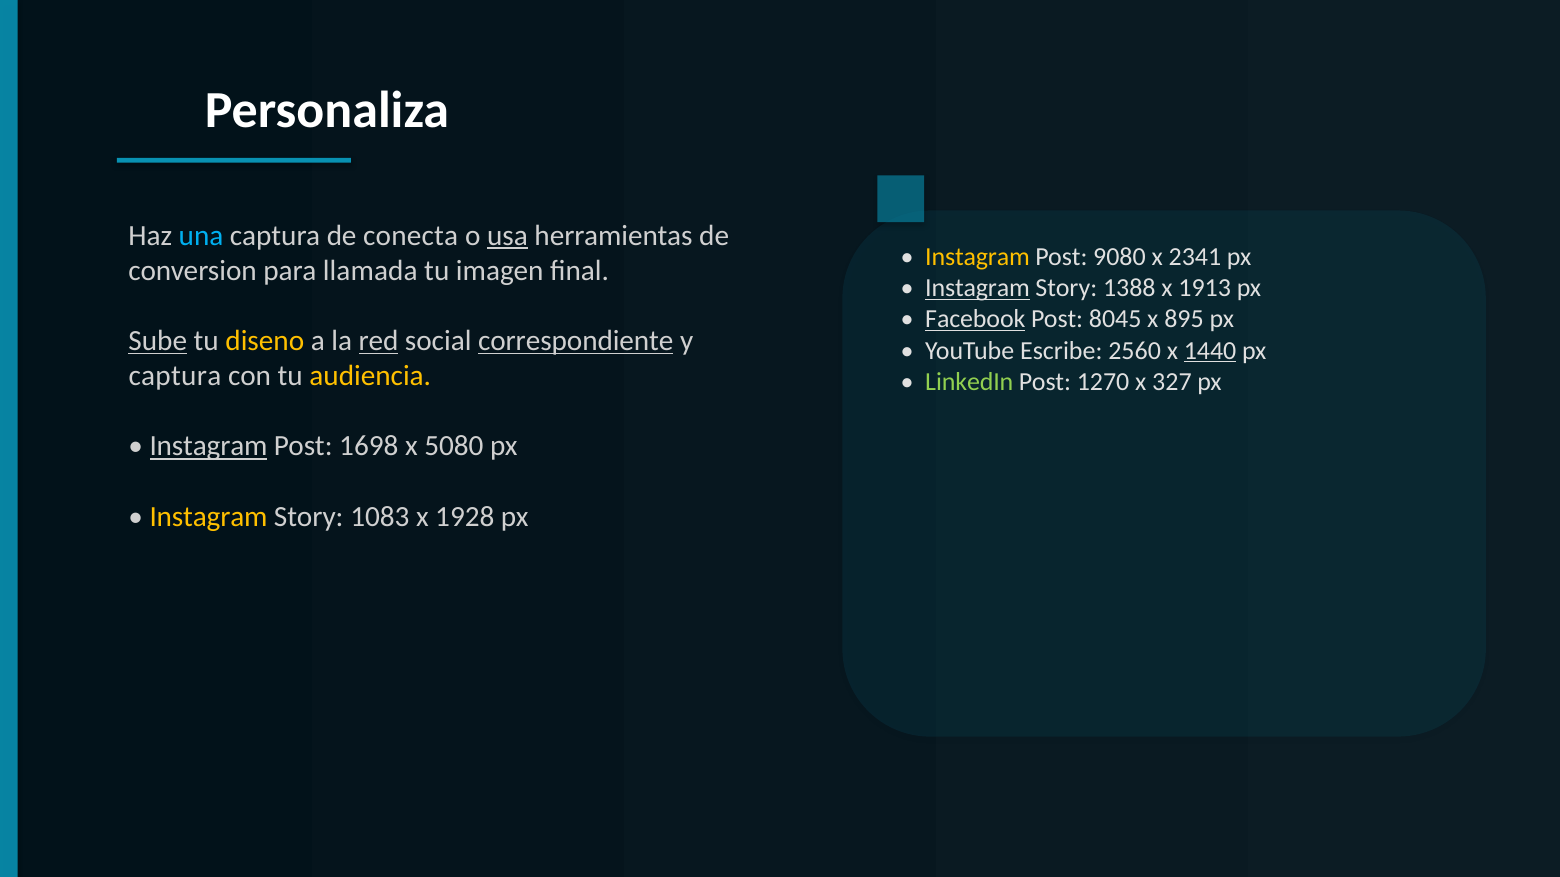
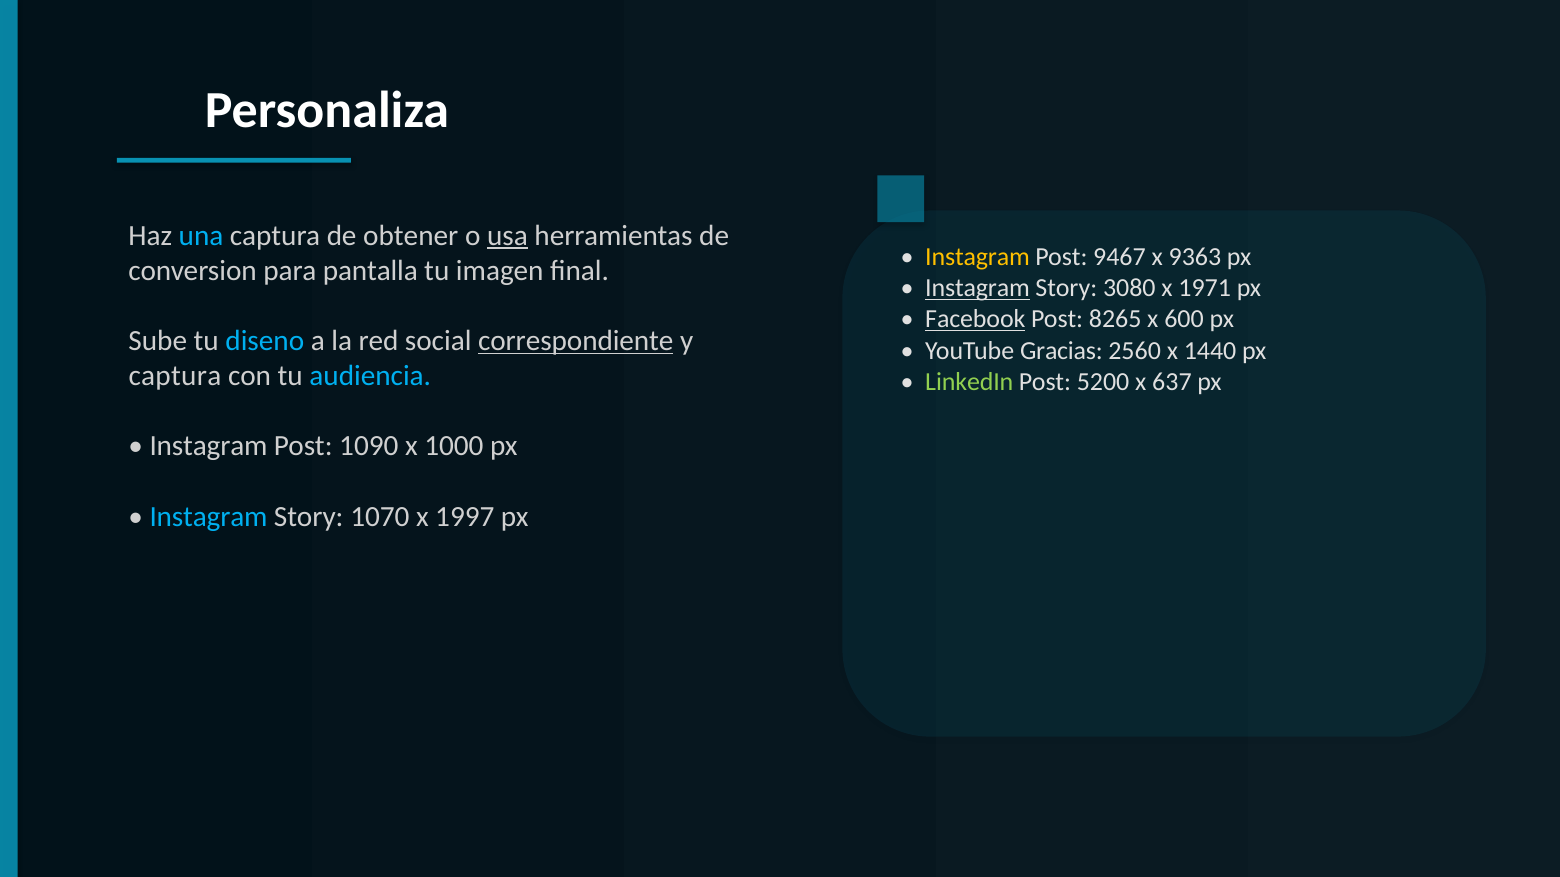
conecta: conecta -> obtener
9080: 9080 -> 9467
2341: 2341 -> 9363
llamada: llamada -> pantalla
1388: 1388 -> 3080
1913: 1913 -> 1971
8045: 8045 -> 8265
895: 895 -> 600
Sube underline: present -> none
diseno colour: yellow -> light blue
red underline: present -> none
Escribe: Escribe -> Gracias
1440 underline: present -> none
audiencia colour: yellow -> light blue
1270: 1270 -> 5200
327: 327 -> 637
Instagram at (209, 447) underline: present -> none
1698: 1698 -> 1090
5080: 5080 -> 1000
Instagram at (209, 517) colour: yellow -> light blue
1083: 1083 -> 1070
1928: 1928 -> 1997
